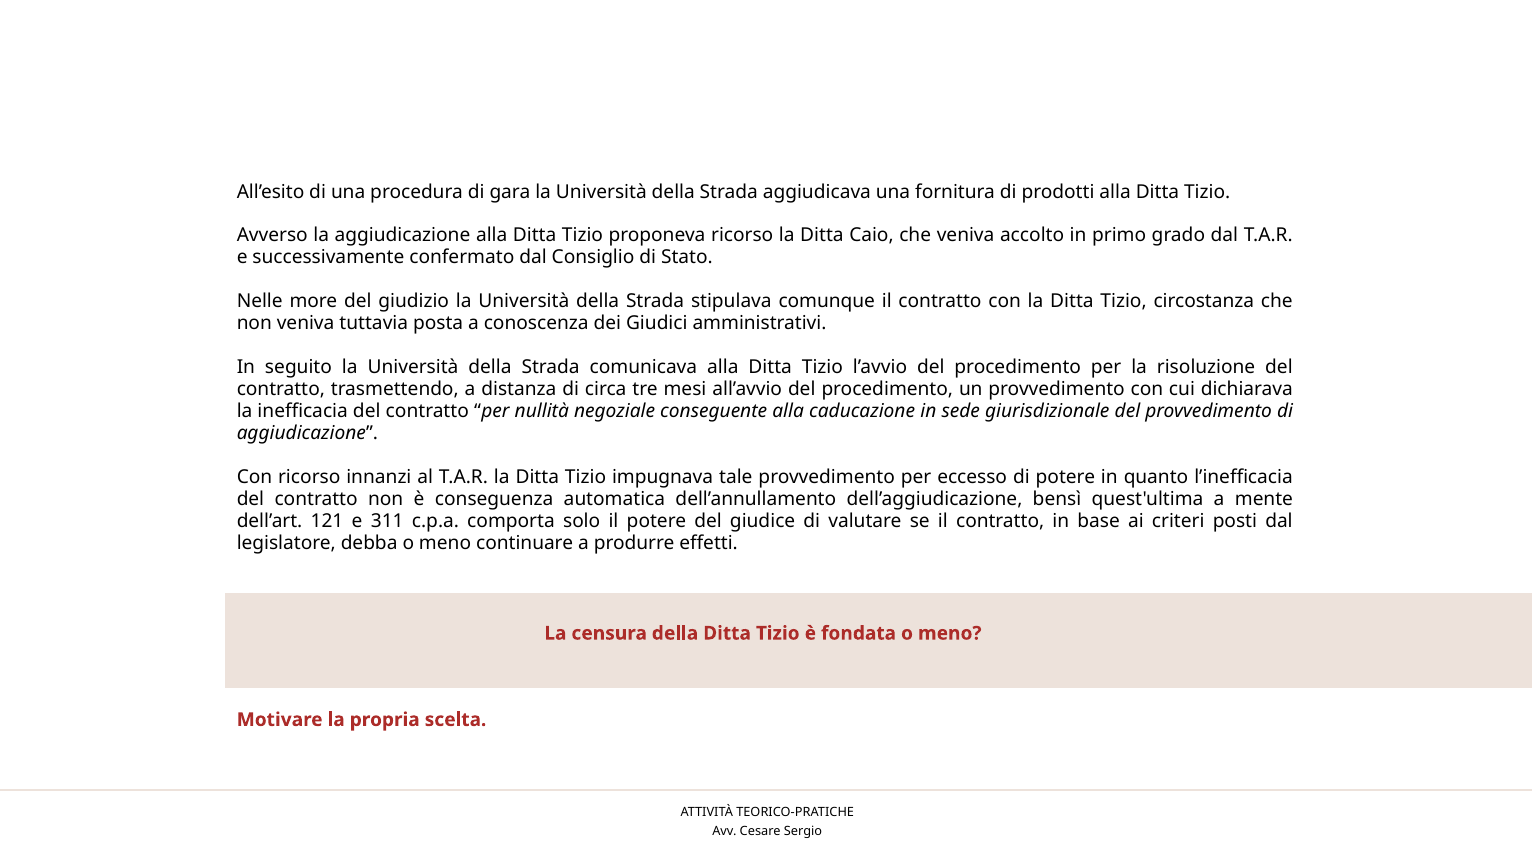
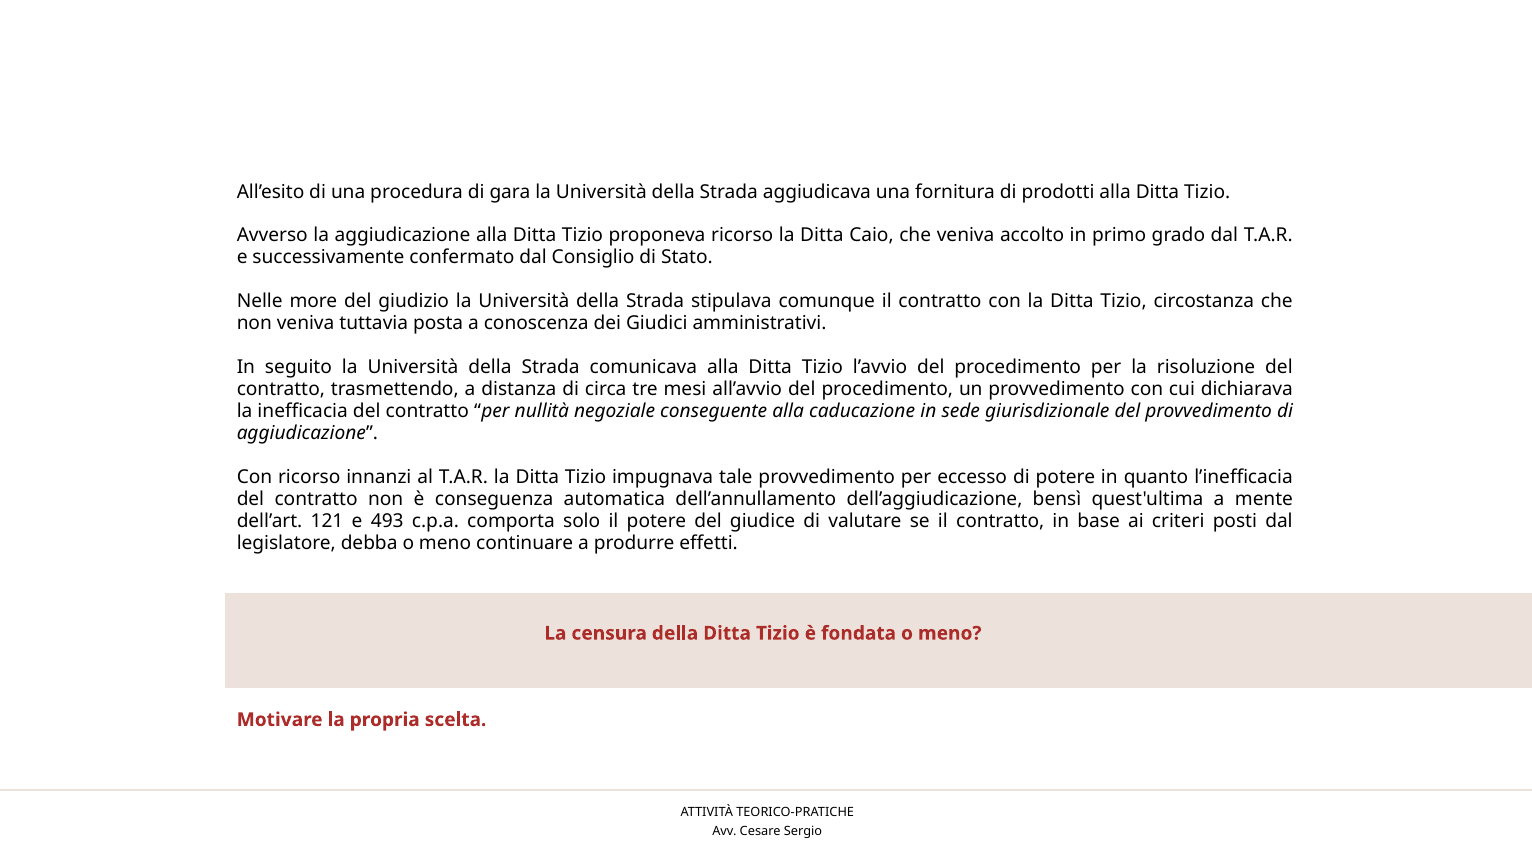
311: 311 -> 493
